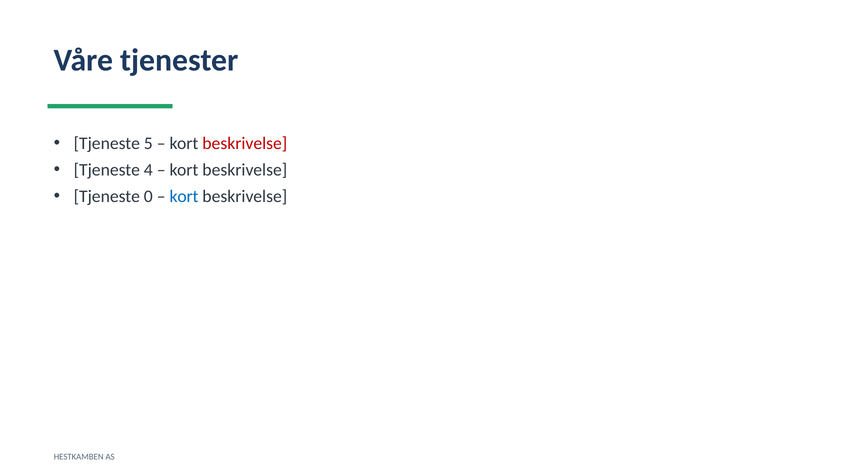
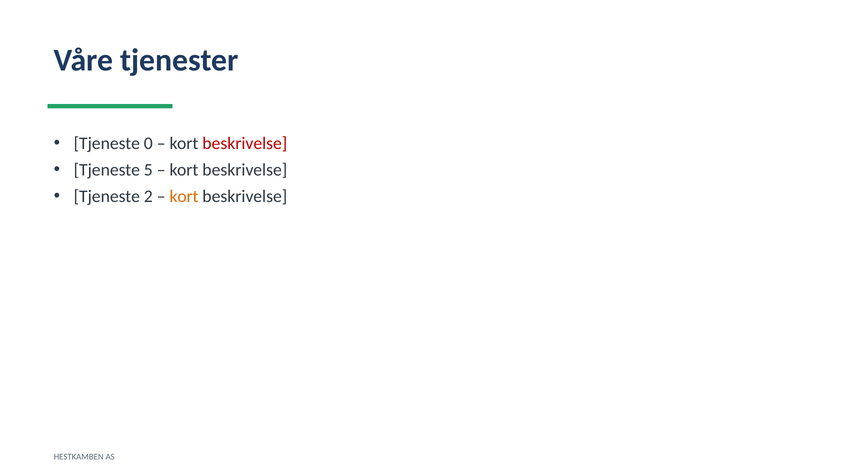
5: 5 -> 0
4: 4 -> 5
0: 0 -> 2
kort at (184, 196) colour: blue -> orange
